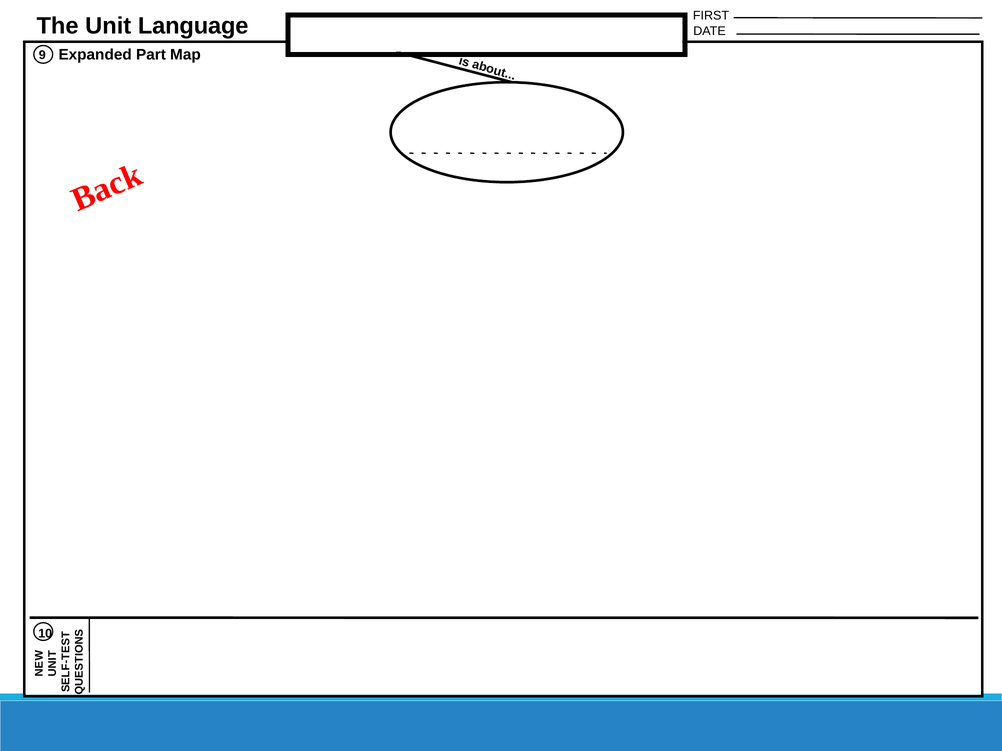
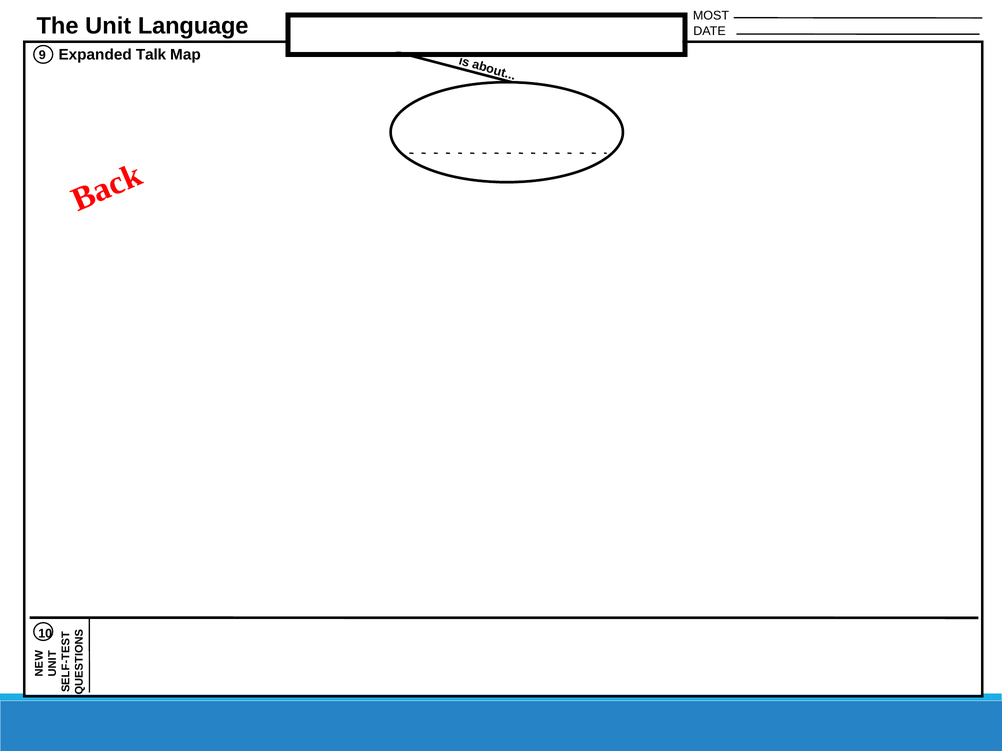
FIRST: FIRST -> MOST
Part: Part -> Talk
